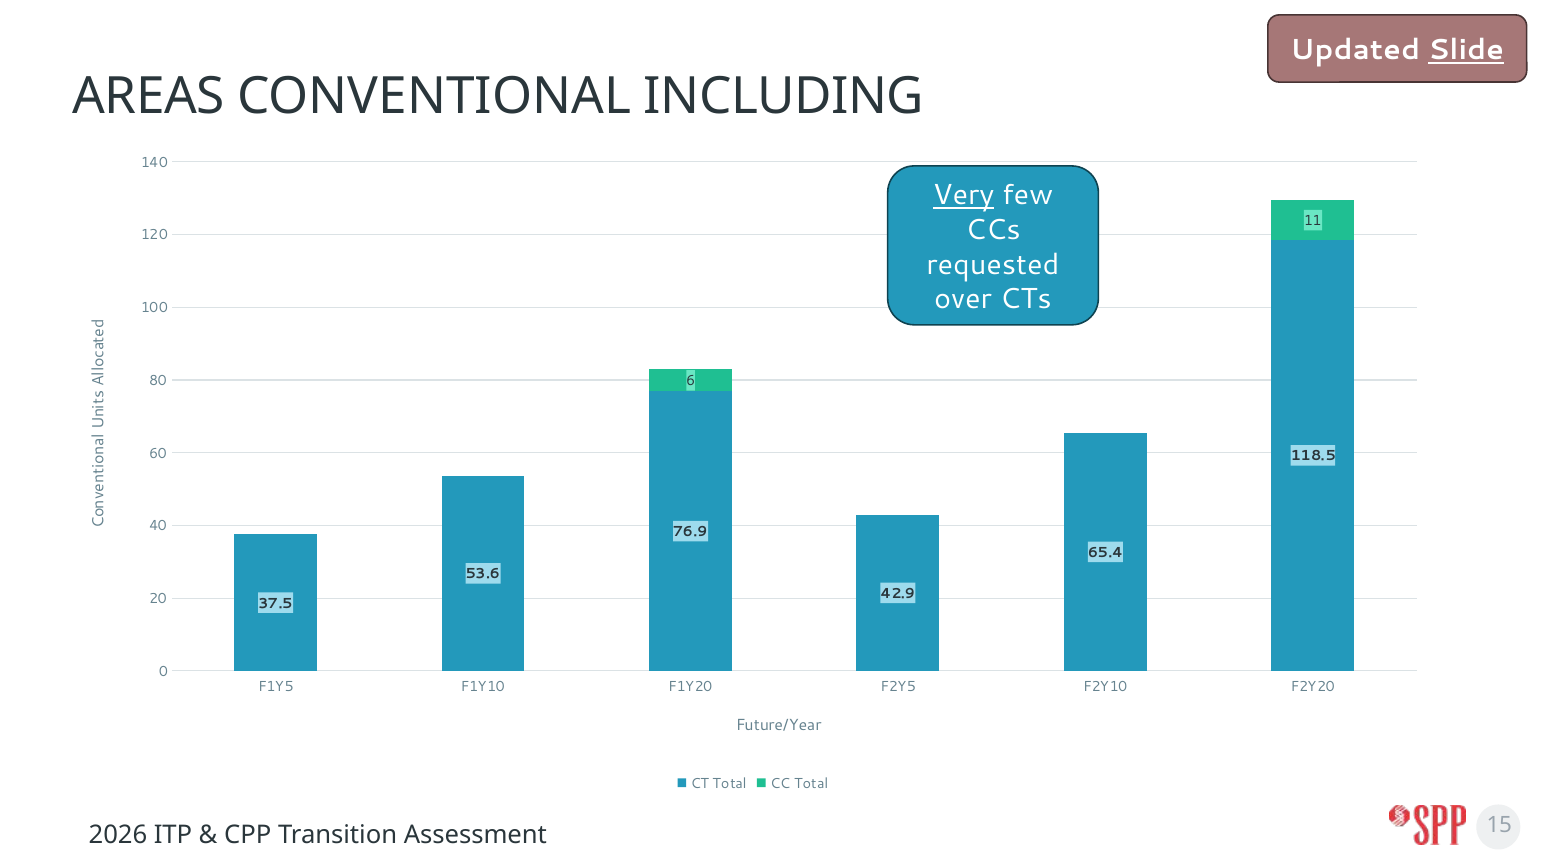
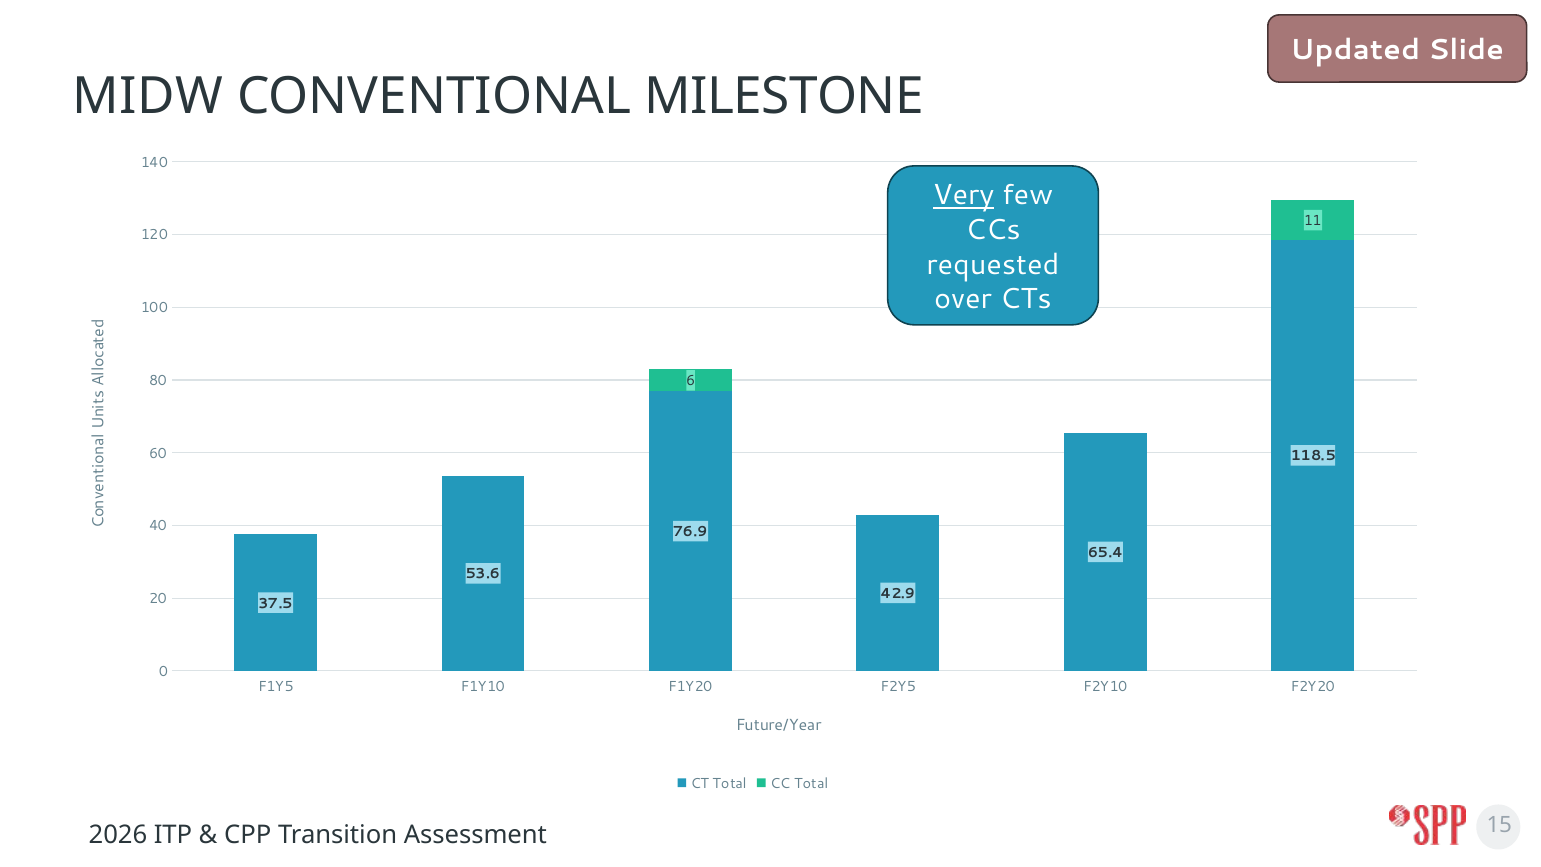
Slide underline: present -> none
AREAS: AREAS -> MIDW
INCLUDING: INCLUDING -> MILESTONE
